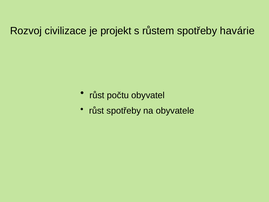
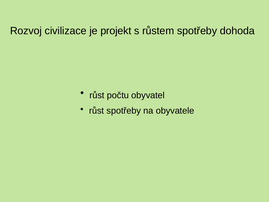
havárie: havárie -> dohoda
